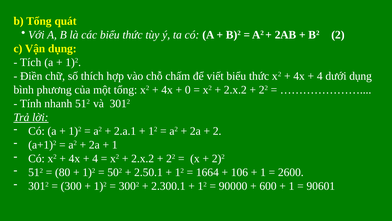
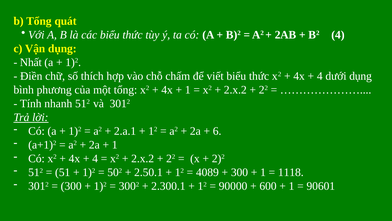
B2 2: 2 -> 4
Tích: Tích -> Nhất
0 at (188, 90): 0 -> 1
2 at (217, 131): 2 -> 6
80: 80 -> 51
1664: 1664 -> 4089
106 at (239, 172): 106 -> 300
2600: 2600 -> 1118
